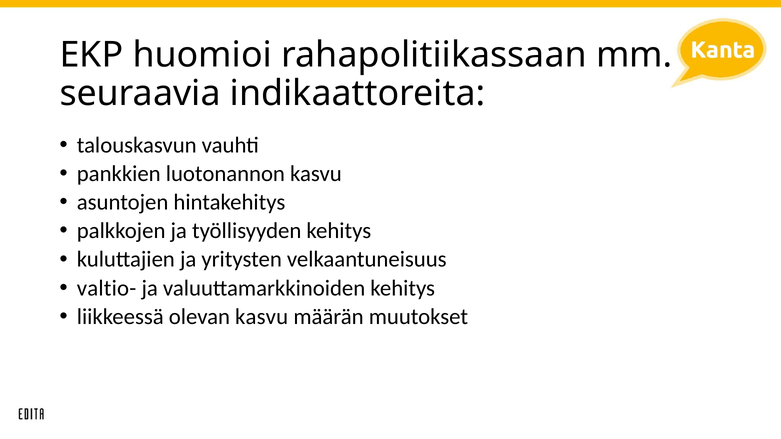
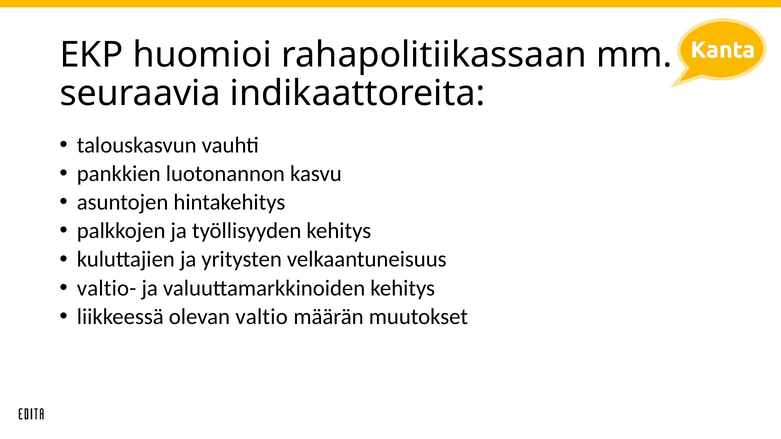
olevan kasvu: kasvu -> valtio
